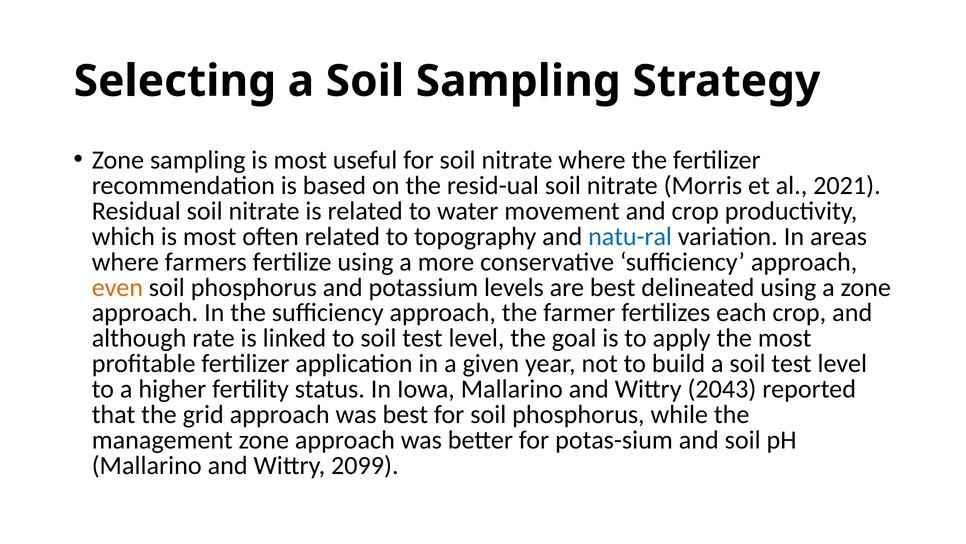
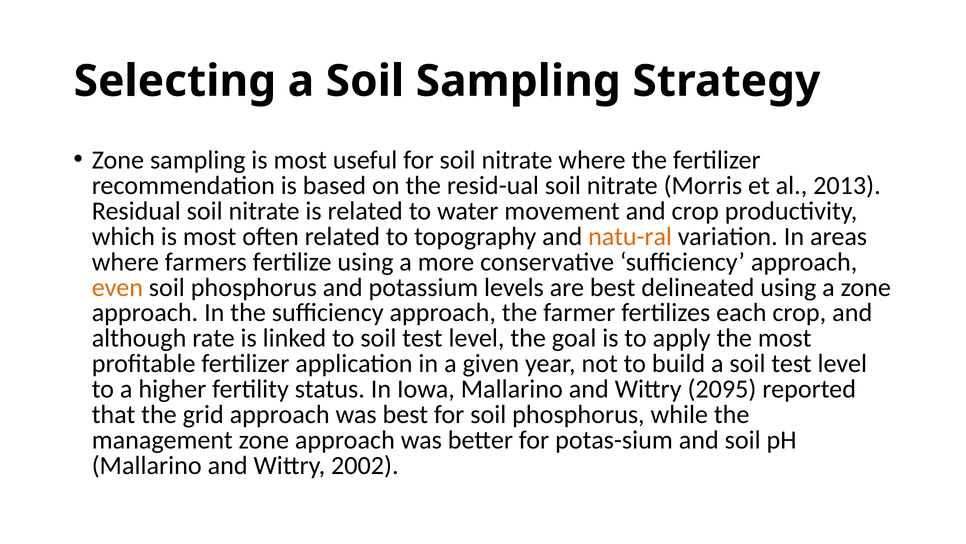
2021: 2021 -> 2013
natu-ral colour: blue -> orange
2043: 2043 -> 2095
2099: 2099 -> 2002
